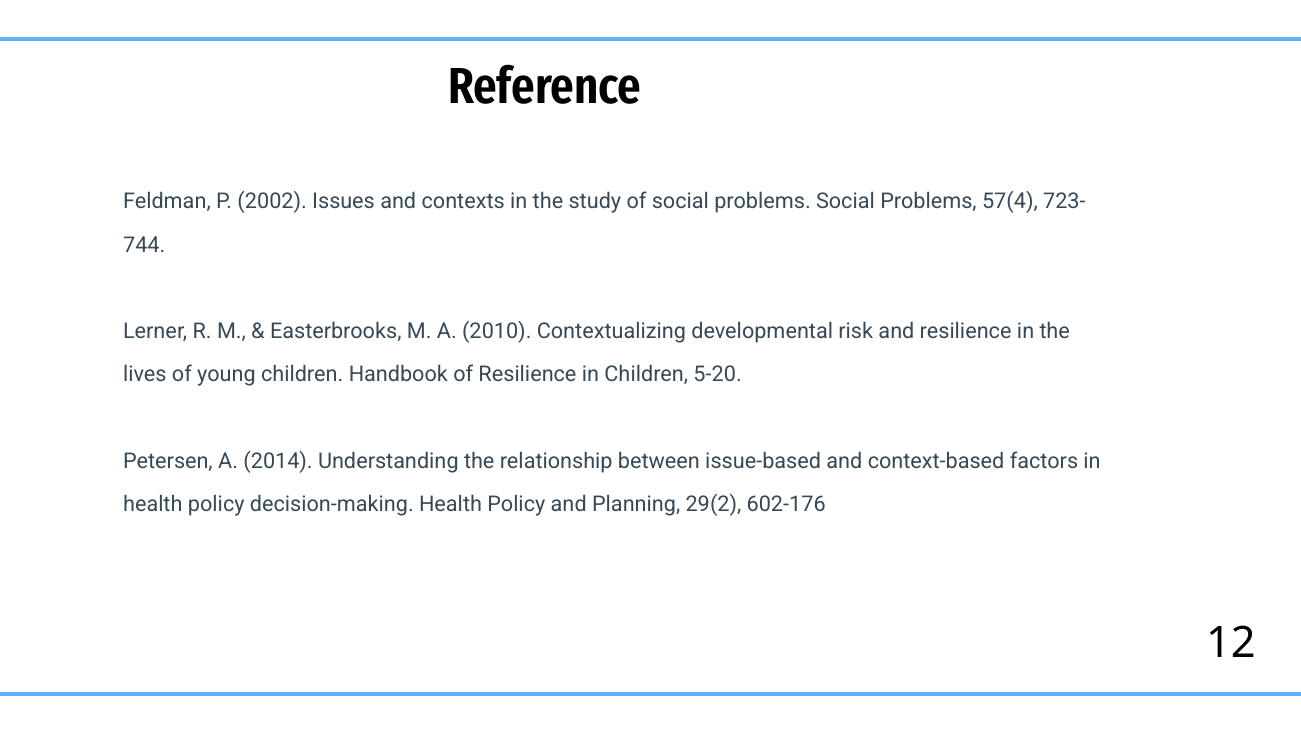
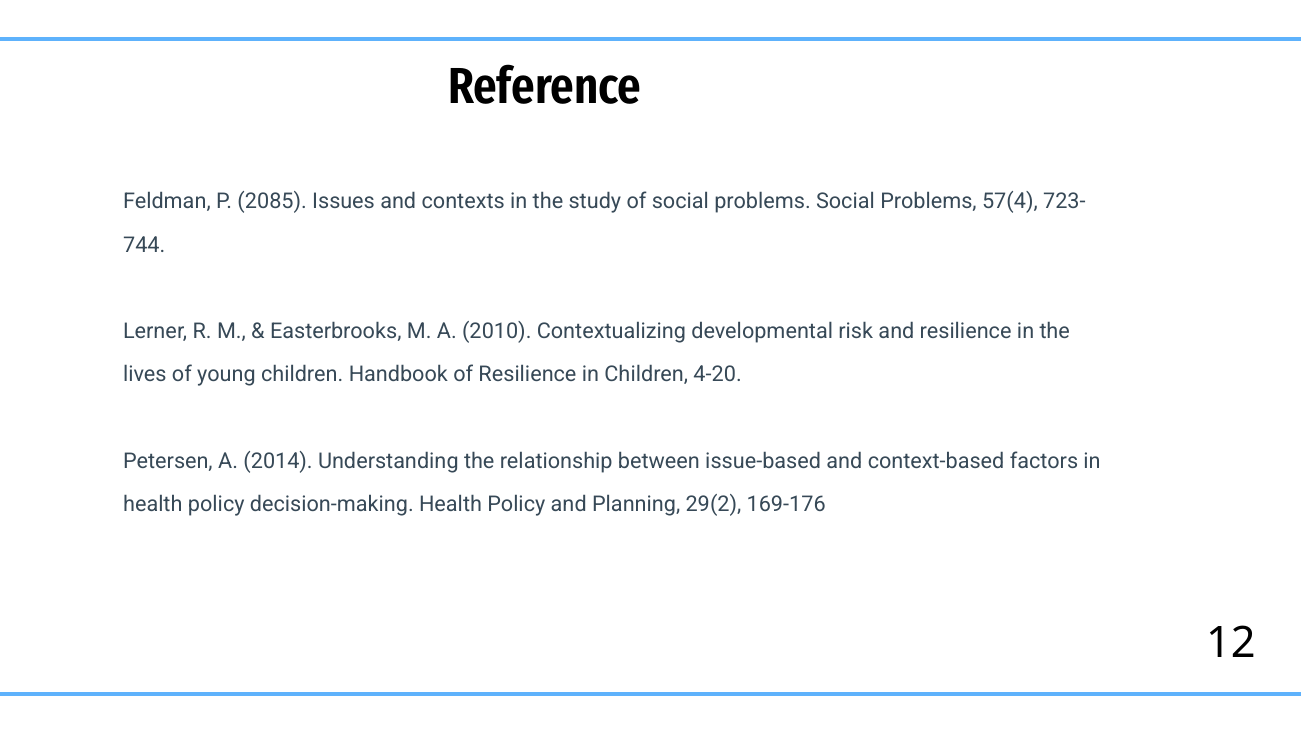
2002: 2002 -> 2085
5-20: 5-20 -> 4-20
602-176: 602-176 -> 169-176
